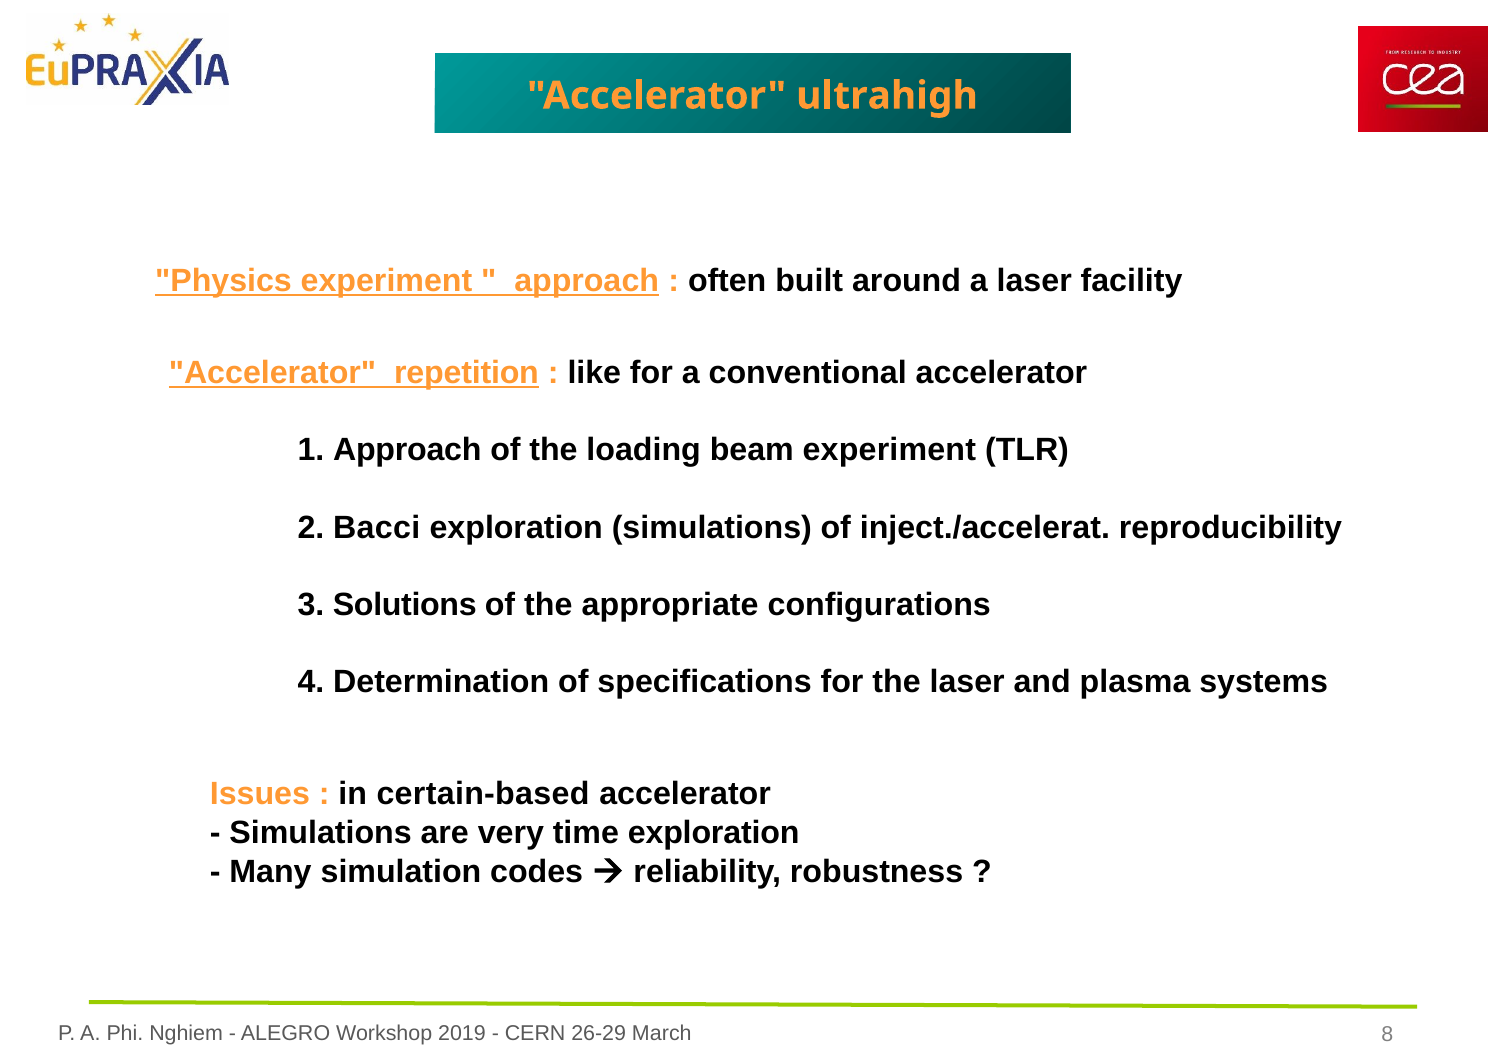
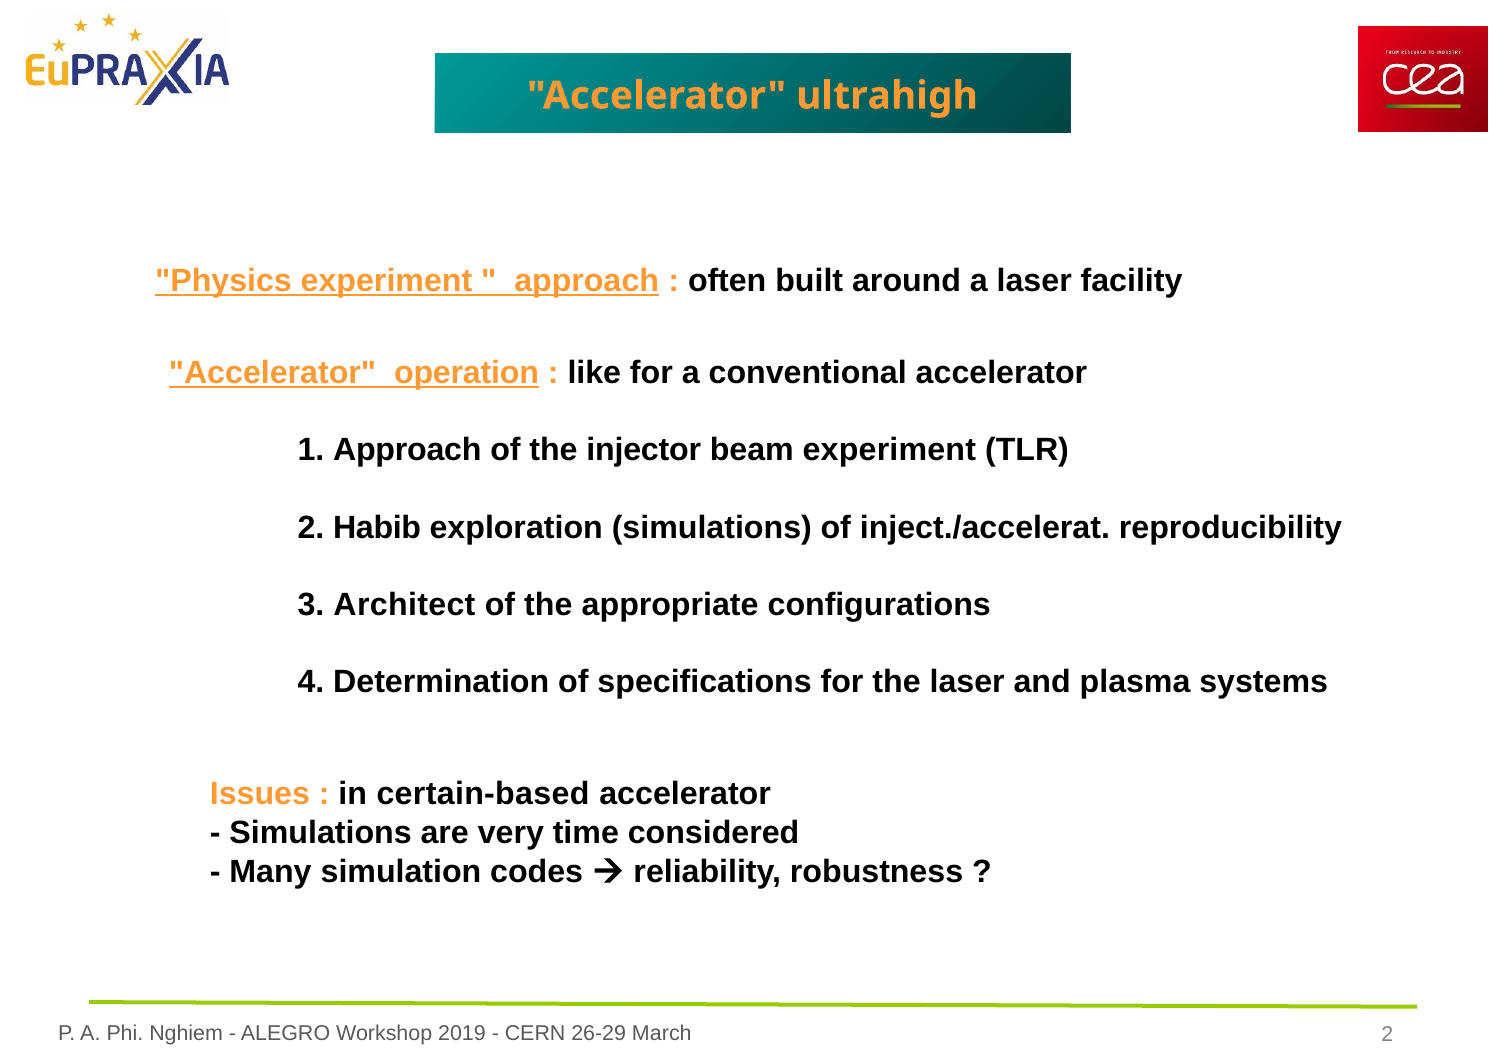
repetition: repetition -> operation
loading: loading -> injector
Bacci: Bacci -> Habib
Solutions: Solutions -> Architect
time exploration: exploration -> considered
8 at (1387, 1034): 8 -> 2
